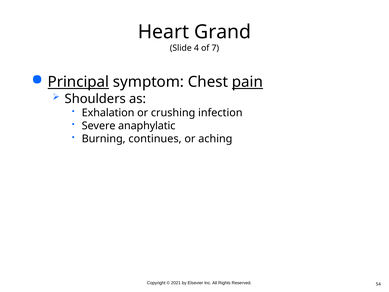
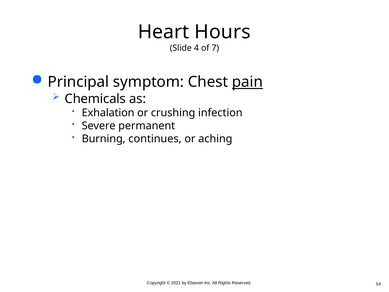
Grand: Grand -> Hours
Principal underline: present -> none
Shoulders: Shoulders -> Chemicals
anaphylatic: anaphylatic -> permanent
